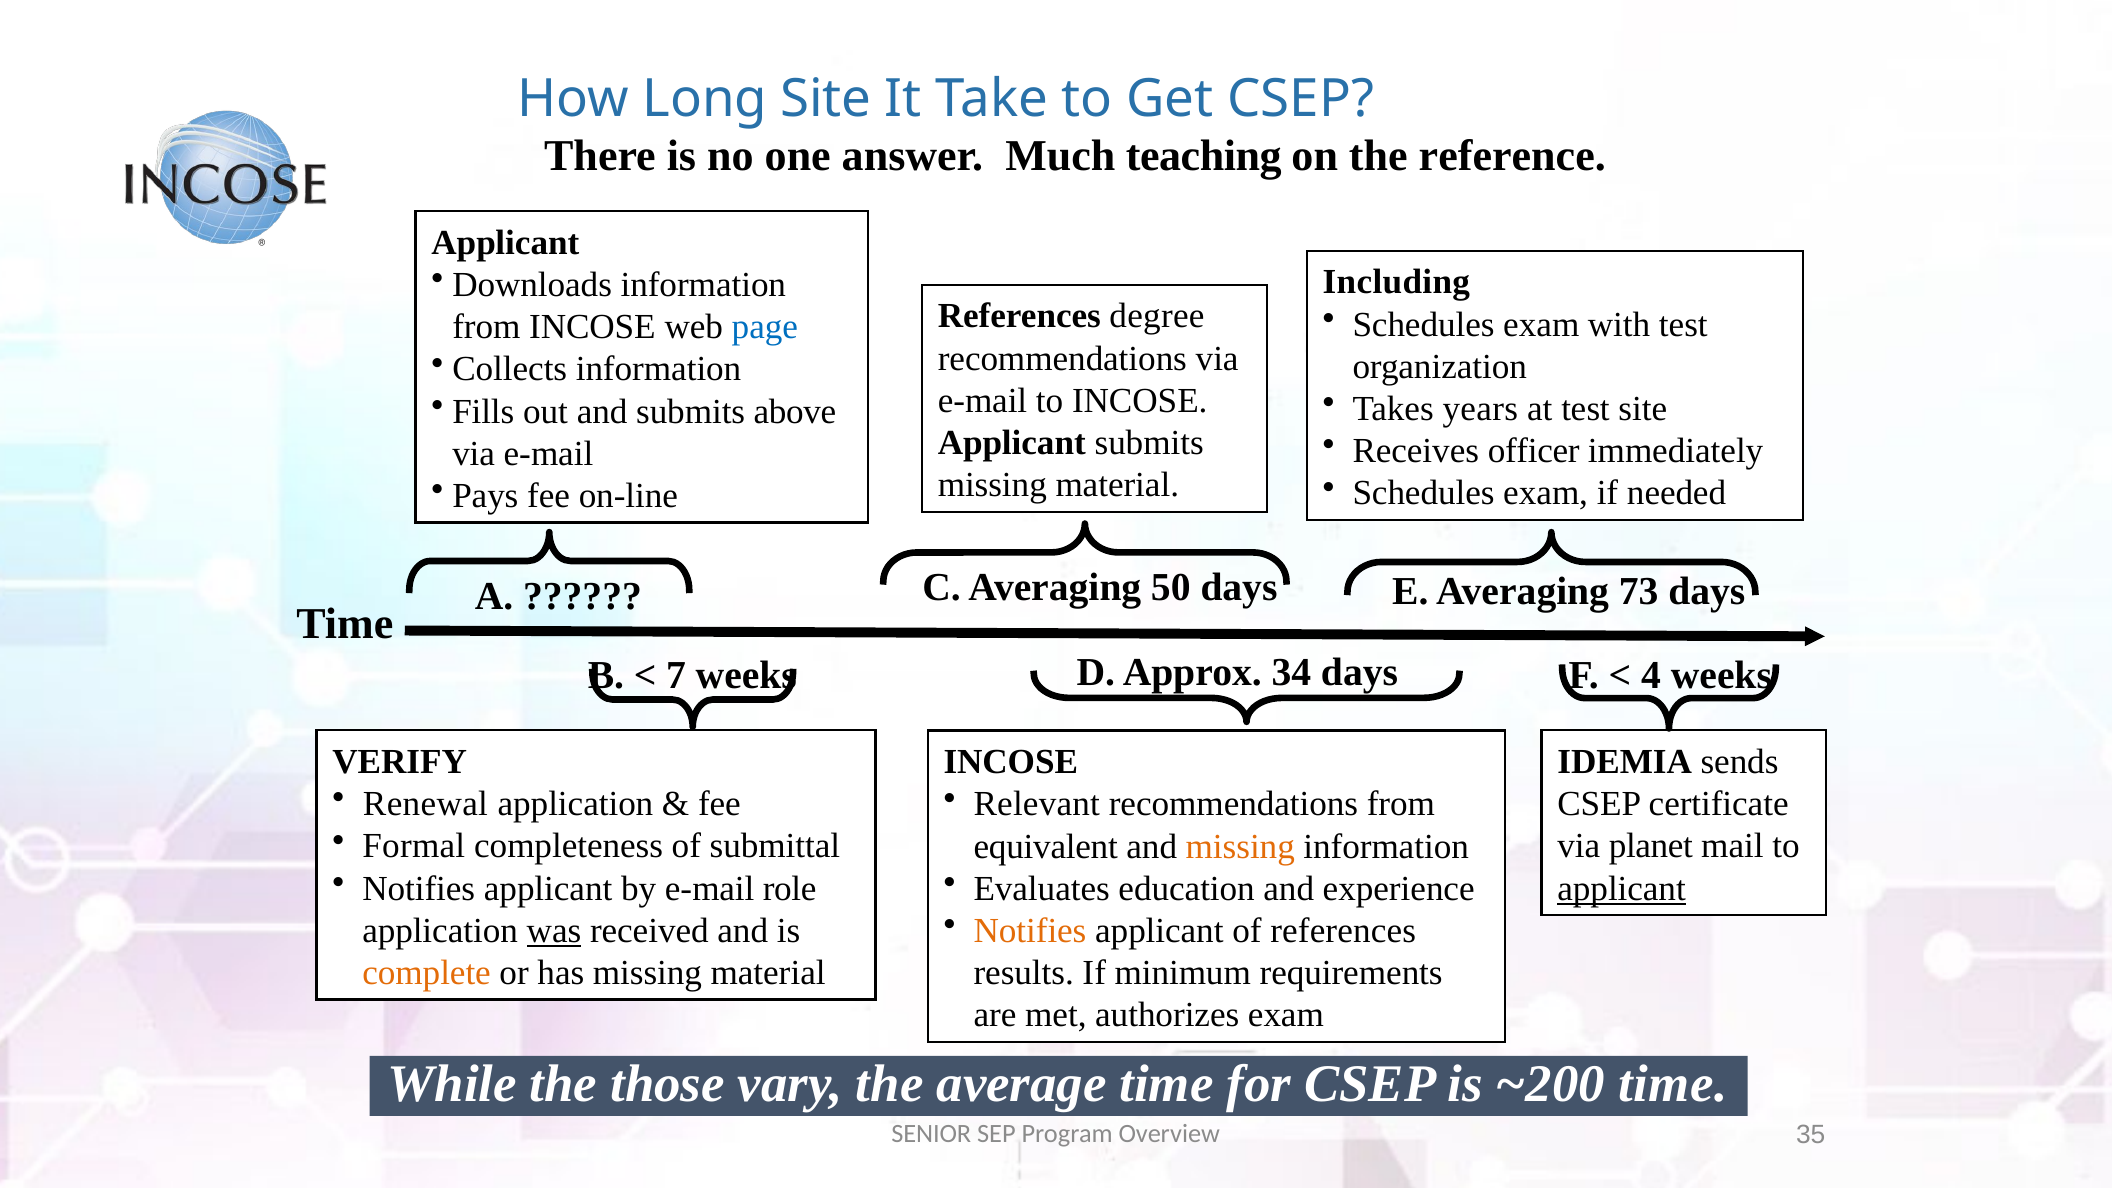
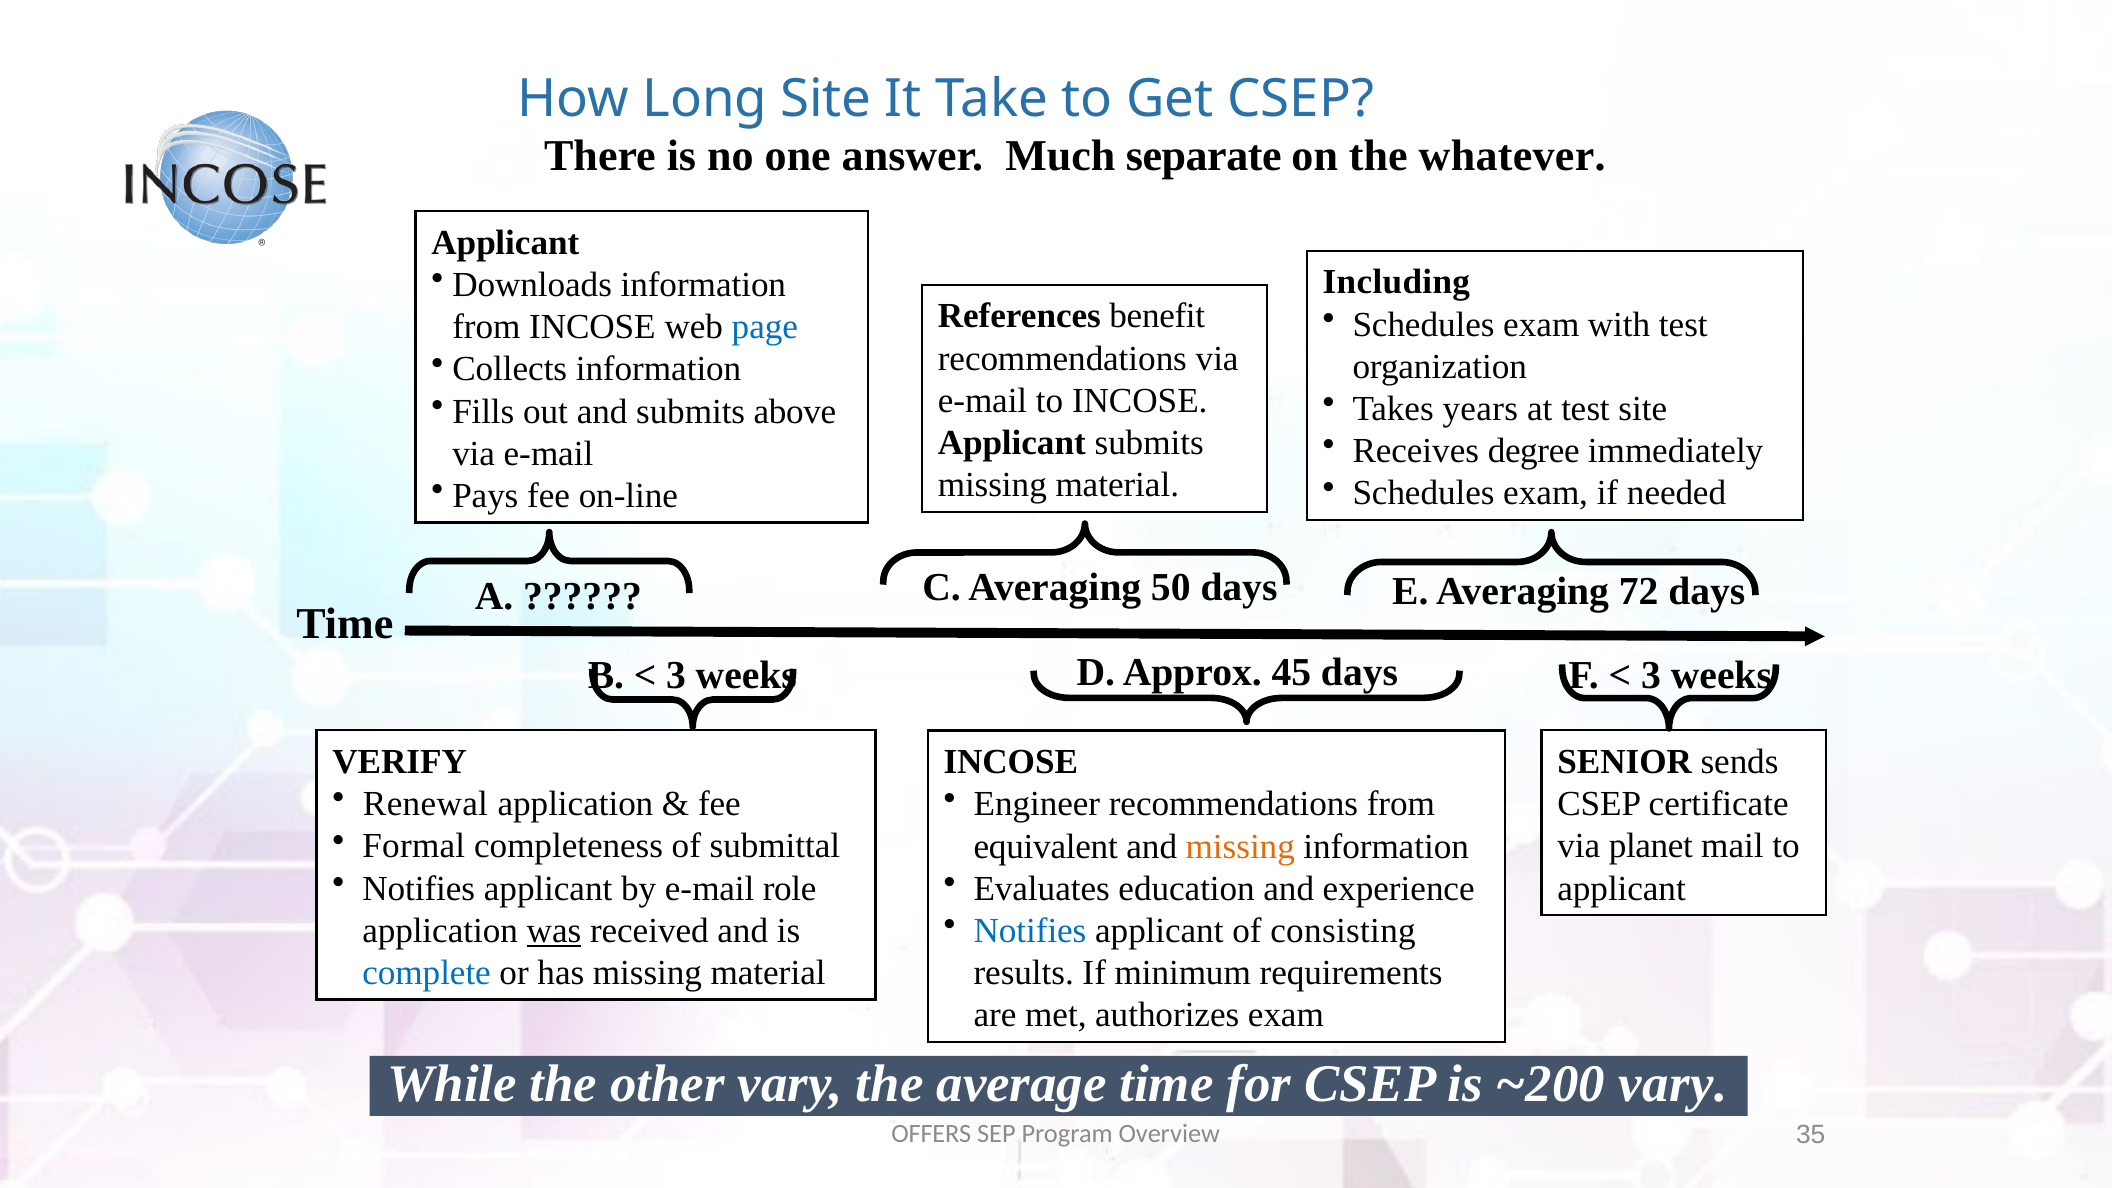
teaching: teaching -> separate
reference: reference -> whatever
degree: degree -> benefit
officer: officer -> degree
73: 73 -> 72
34: 34 -> 45
7 at (676, 675): 7 -> 3
4 at (1651, 675): 4 -> 3
IDEMIA: IDEMIA -> SENIOR
Relevant: Relevant -> Engineer
applicant at (1622, 888) underline: present -> none
Notifies at (1030, 931) colour: orange -> blue
of references: references -> consisting
complete colour: orange -> blue
those: those -> other
~200 time: time -> vary
SENIOR: SENIOR -> OFFERS
